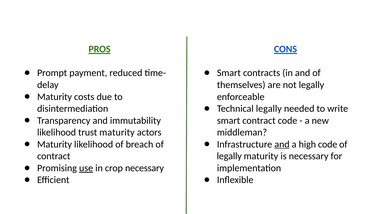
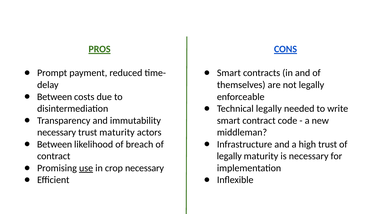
Maturity at (55, 97): Maturity -> Between
likelihood at (57, 132): likelihood -> necessary
Maturity at (55, 144): Maturity -> Between
and at (282, 144) underline: present -> none
high code: code -> trust
